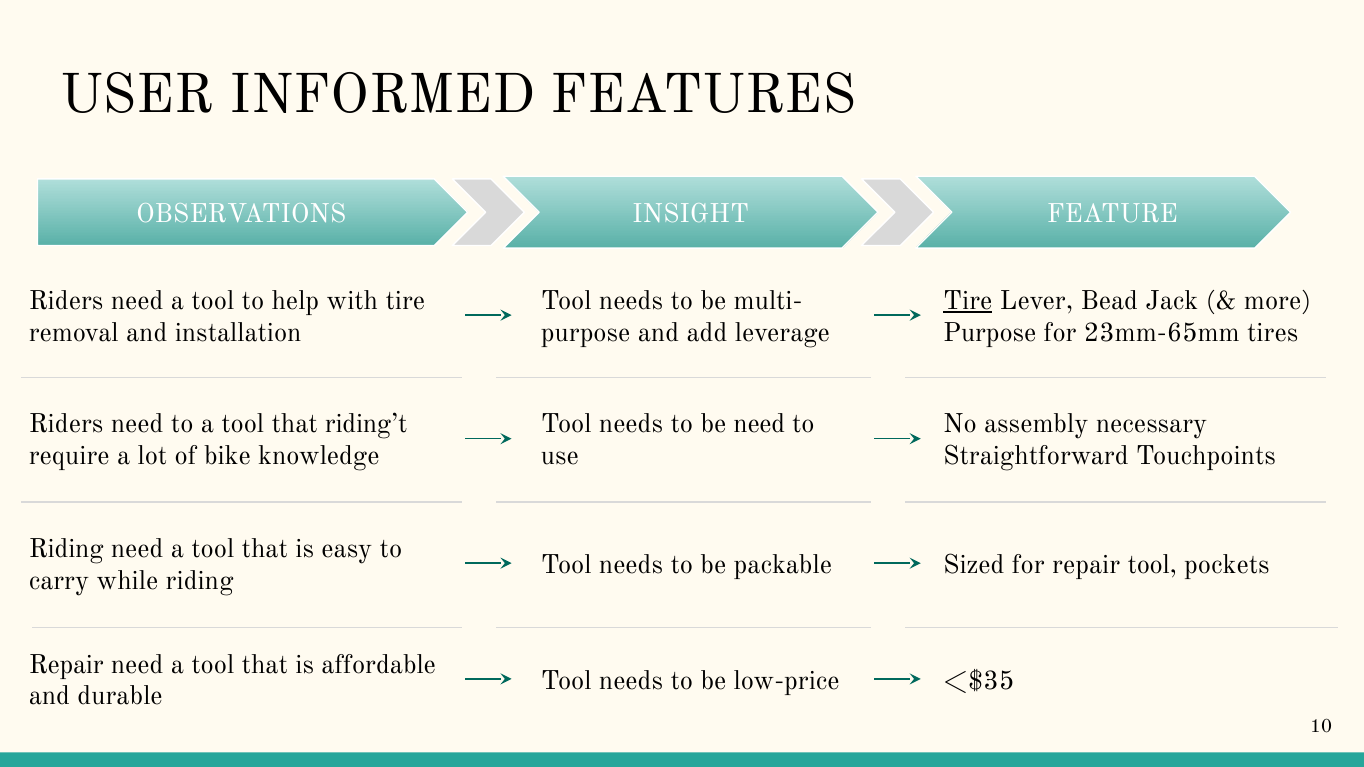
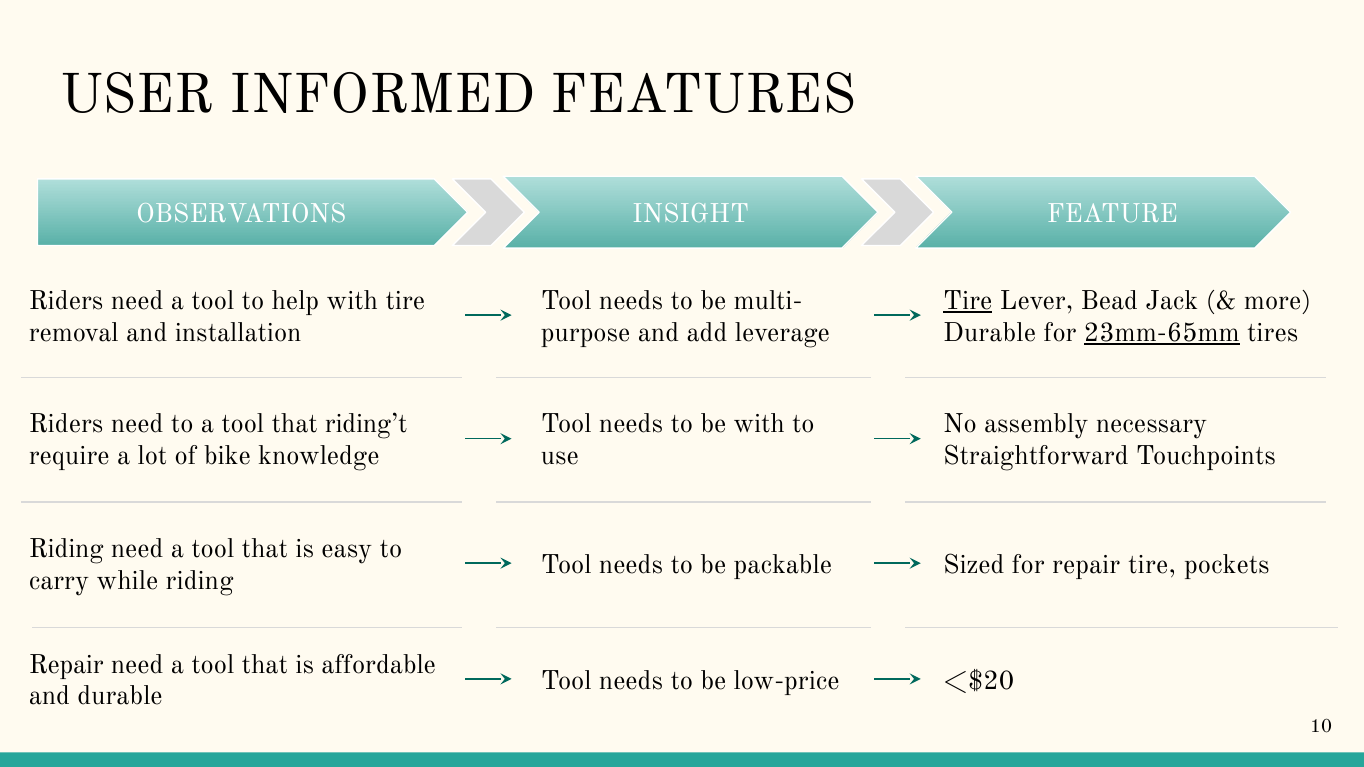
Purpose at (990, 333): Purpose -> Durable
23mm-65mm underline: none -> present
be need: need -> with
repair tool: tool -> tire
<$35: <$35 -> <$20
